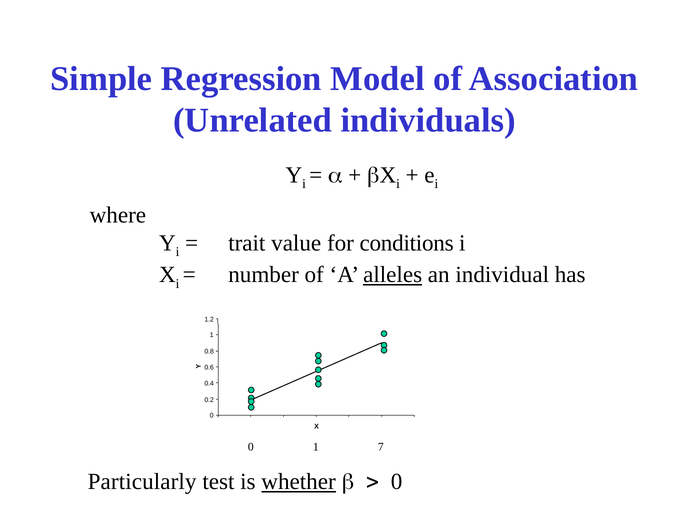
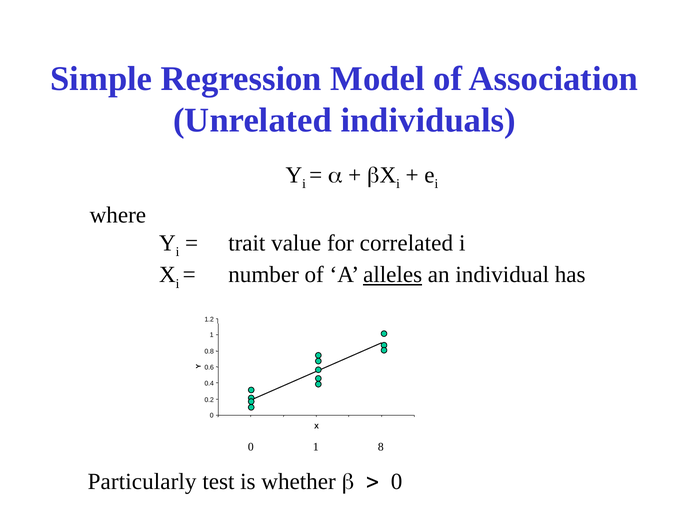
conditions: conditions -> correlated
7: 7 -> 8
whether underline: present -> none
